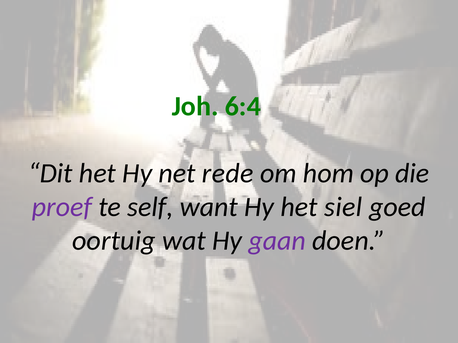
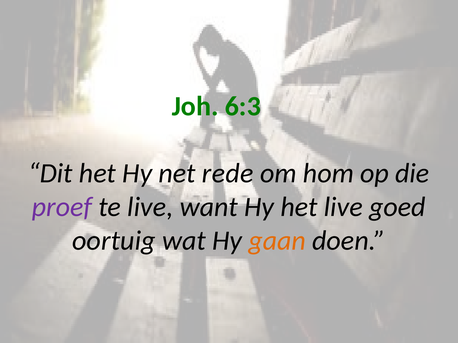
6:4: 6:4 -> 6:3
te self: self -> live
het siel: siel -> live
gaan colour: purple -> orange
